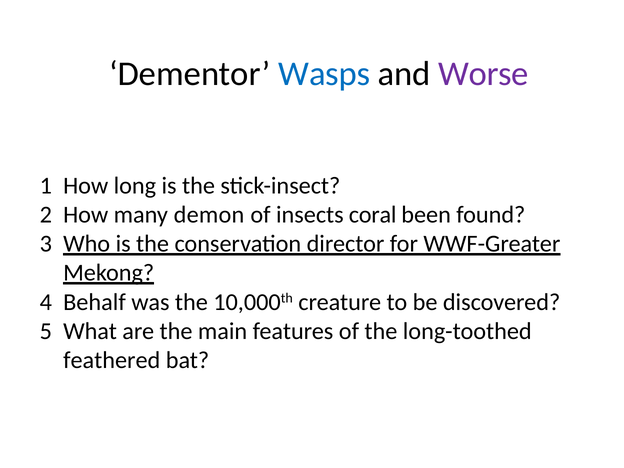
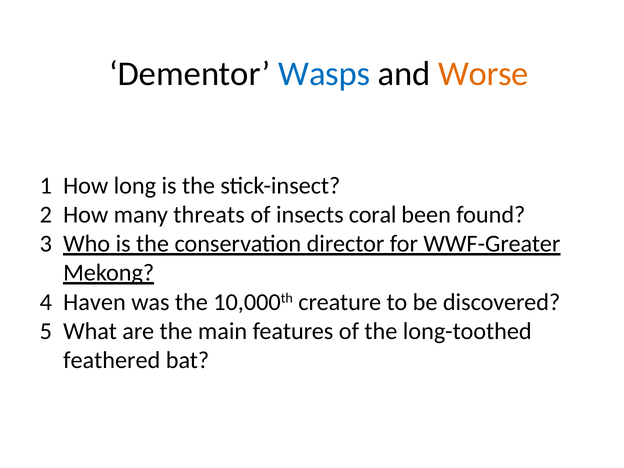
Worse colour: purple -> orange
demon: demon -> threats
Behalf: Behalf -> Haven
